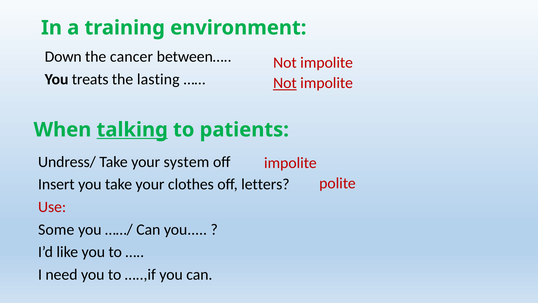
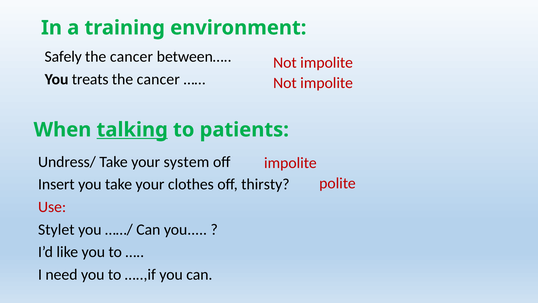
Down: Down -> Safely
lasting at (158, 79): lasting -> cancer
Not at (285, 83) underline: present -> none
letters: letters -> thirsty
Some: Some -> Stylet
